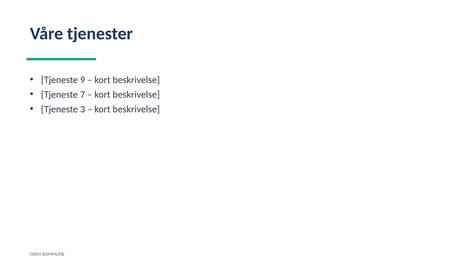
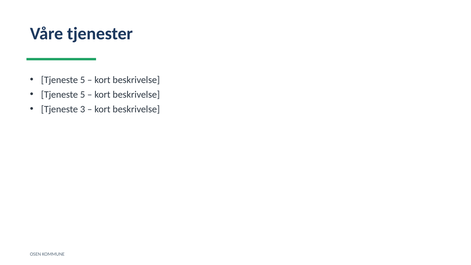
9 at (83, 80): 9 -> 5
7 at (83, 95): 7 -> 5
